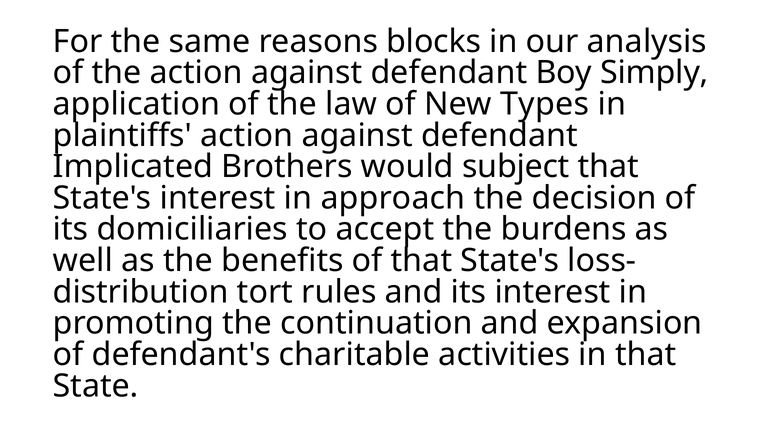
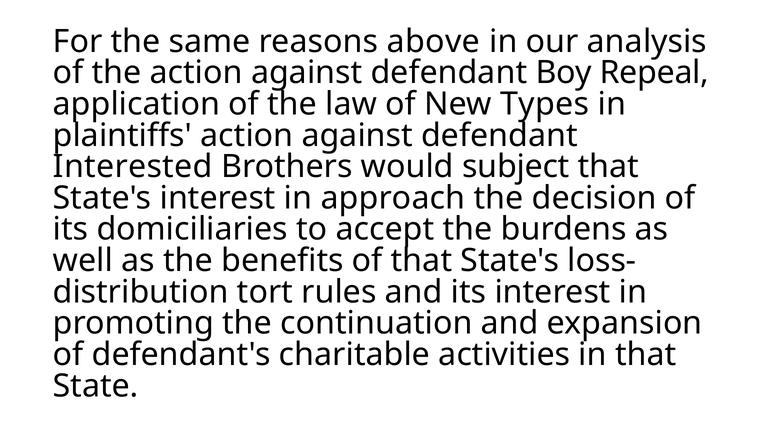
blocks: blocks -> above
Simply: Simply -> Repeal
Implicated: Implicated -> Interested
